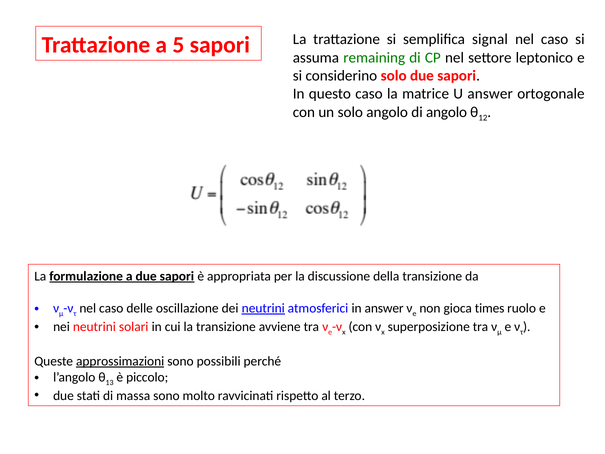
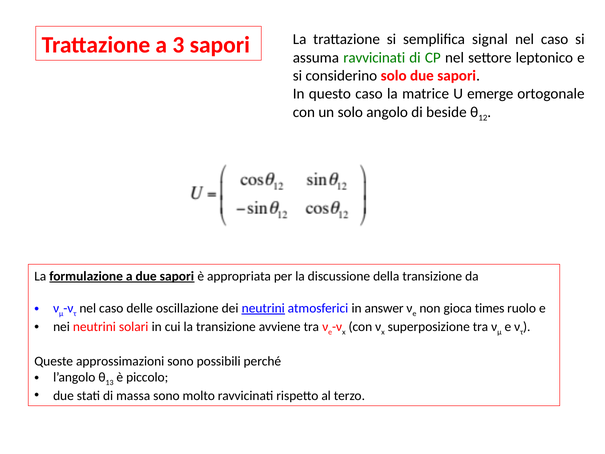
5: 5 -> 3
assuma remaining: remaining -> ravvicinati
U answer: answer -> emerge
di angolo: angolo -> beside
approssimazioni underline: present -> none
